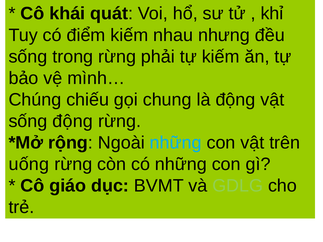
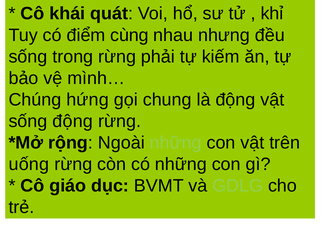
điểm kiếm: kiếm -> cùng
chiếu: chiếu -> hứng
những at (176, 143) colour: light blue -> light green
